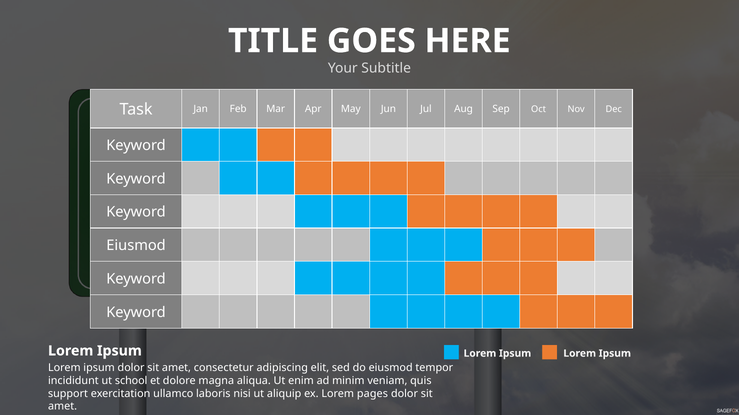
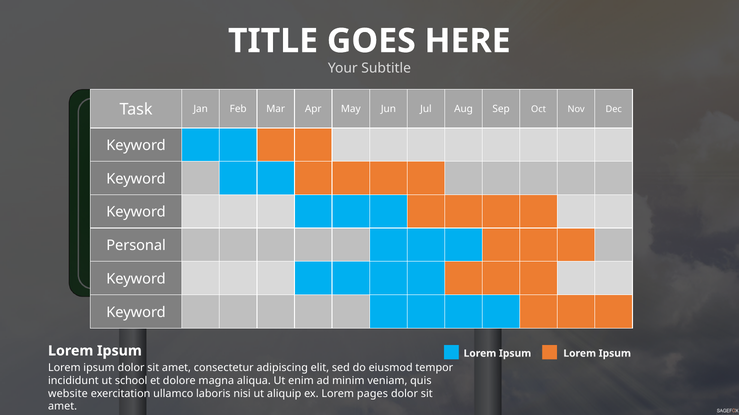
Eiusmod at (136, 246): Eiusmod -> Personal
support: support -> website
